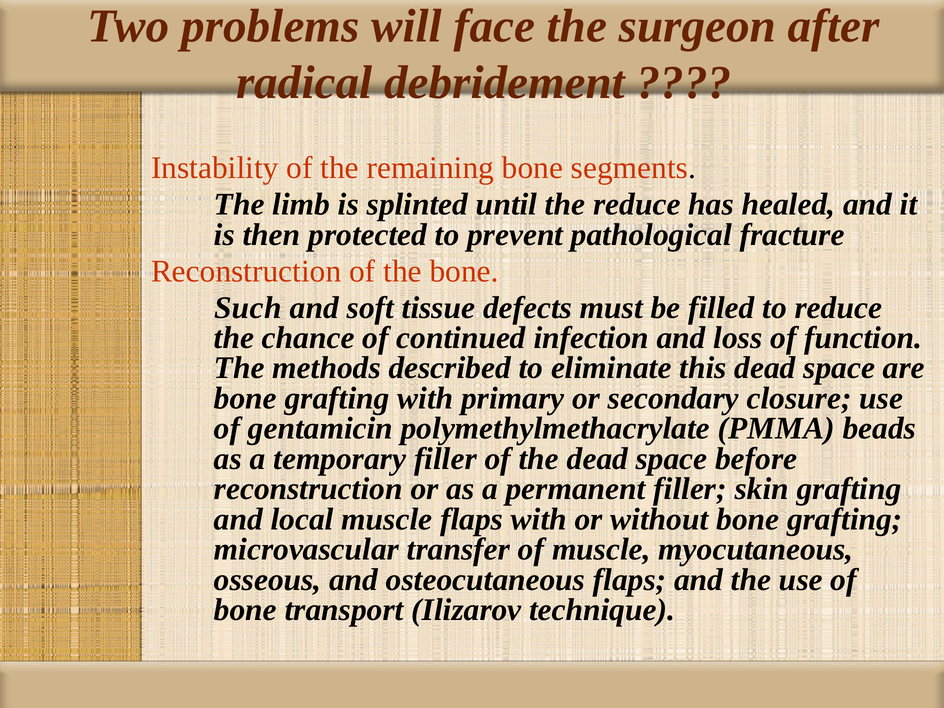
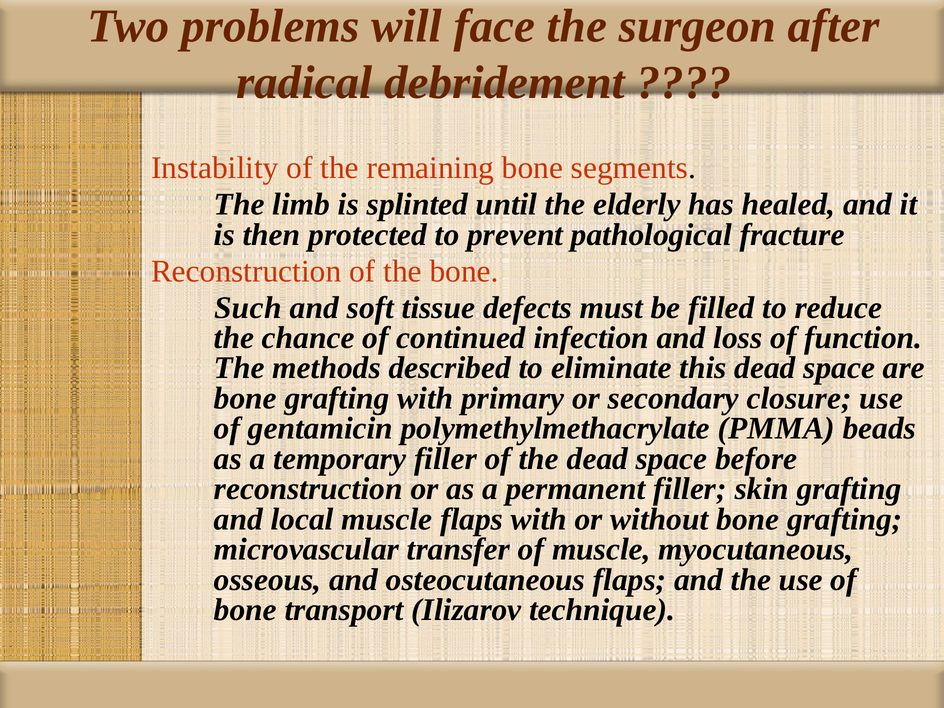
the reduce: reduce -> elderly
